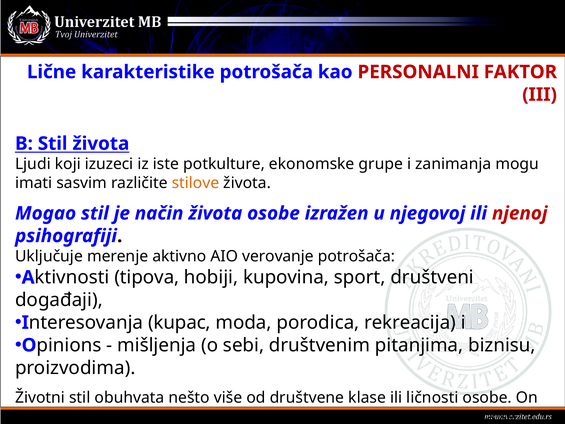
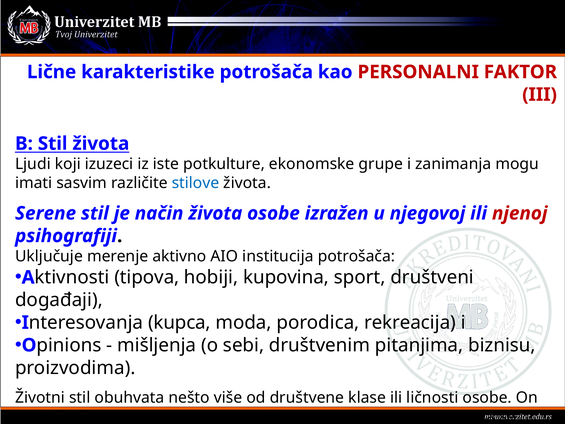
stilove colour: orange -> blue
Mogao: Mogao -> Serene
verovanje: verovanje -> institucija
kupac: kupac -> kupca
